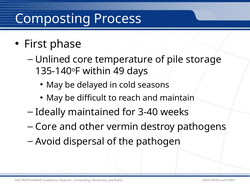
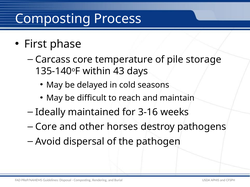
Unlined: Unlined -> Carcass
49: 49 -> 43
3-40: 3-40 -> 3-16
vermin: vermin -> horses
